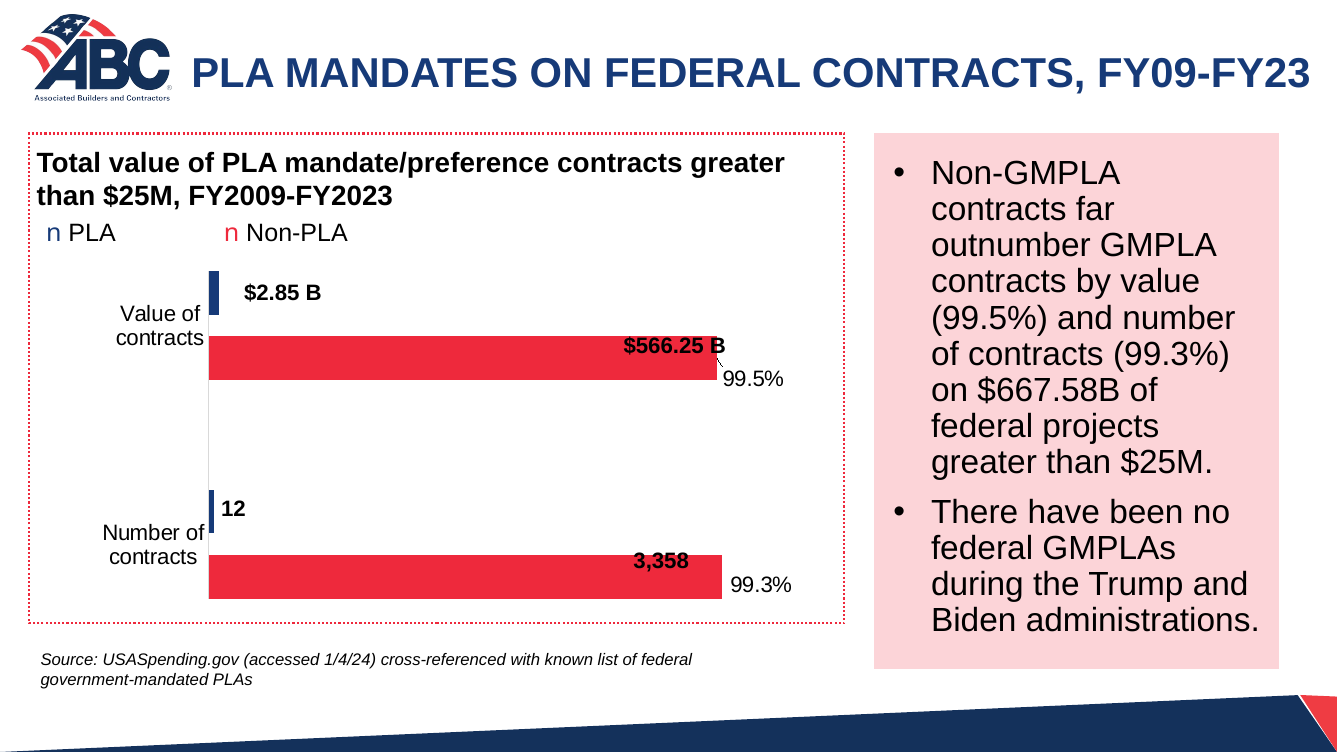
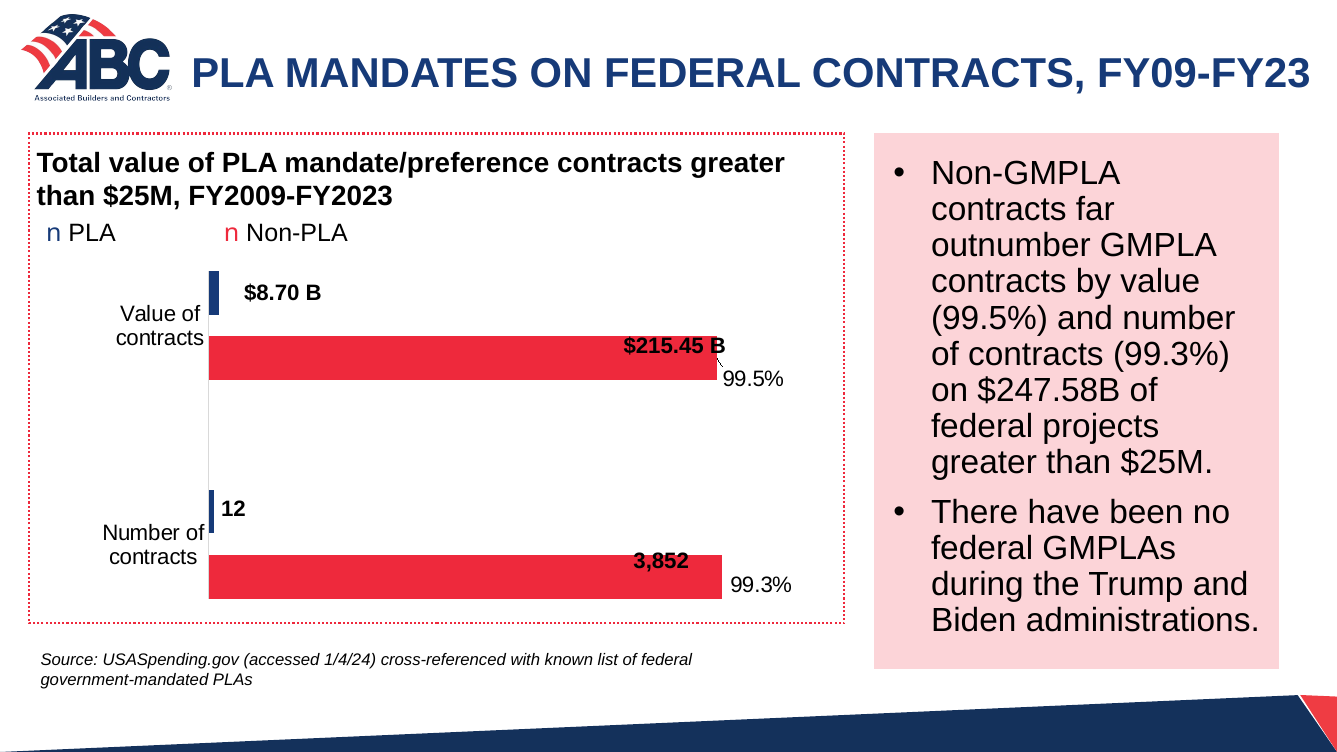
$2.85: $2.85 -> $8.70
$566.25: $566.25 -> $215.45
$667.58B: $667.58B -> $247.58B
3,358: 3,358 -> 3,852
